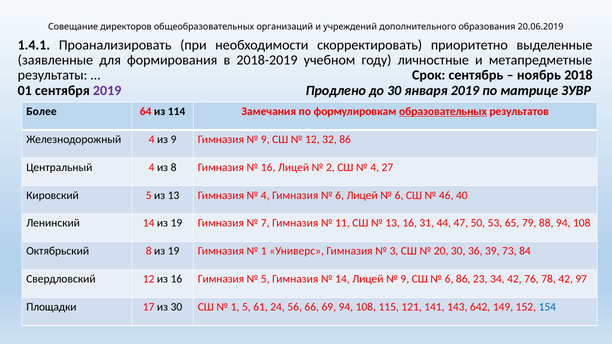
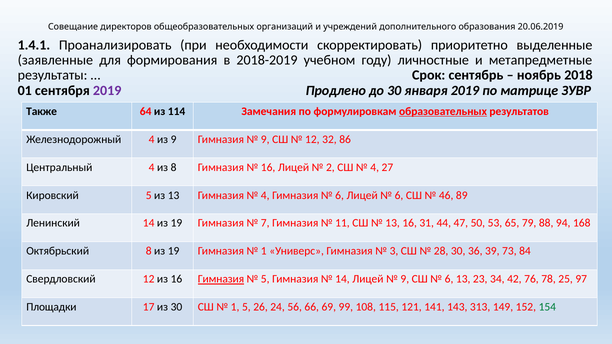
Более: Более -> Также
40: 40 -> 89
88 94 108: 108 -> 168
20: 20 -> 28
Гимназия at (221, 279) underline: none -> present
6 86: 86 -> 13
78 42: 42 -> 25
61: 61 -> 26
69 94: 94 -> 99
642: 642 -> 313
154 colour: blue -> green
